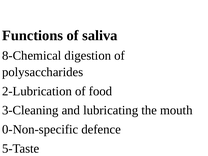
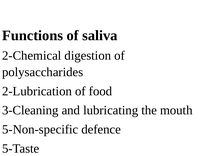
8-Chemical: 8-Chemical -> 2-Chemical
0-Non-specific: 0-Non-specific -> 5-Non-specific
